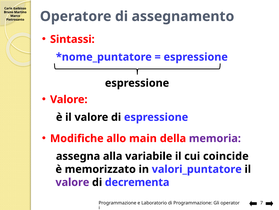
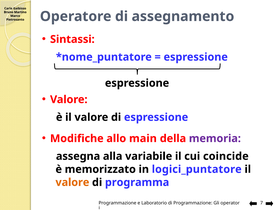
valori_puntatore: valori_puntatore -> logici_puntatore
valore at (72, 182) colour: purple -> orange
decrementa: decrementa -> programma
